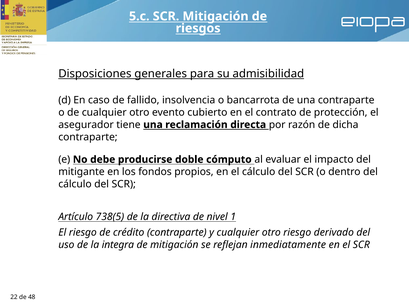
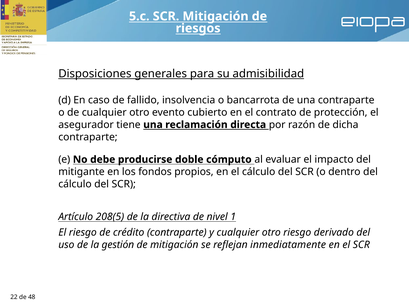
738(5: 738(5 -> 208(5
integra: integra -> gestión
